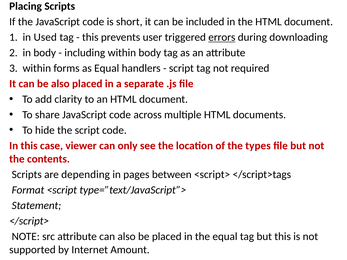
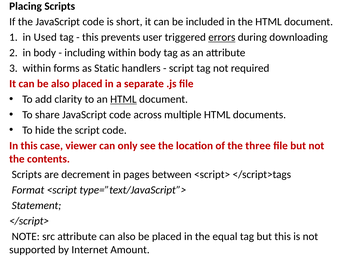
as Equal: Equal -> Static
HTML at (123, 99) underline: none -> present
types: types -> three
depending: depending -> decrement
